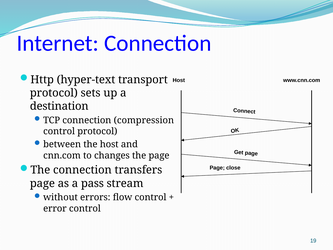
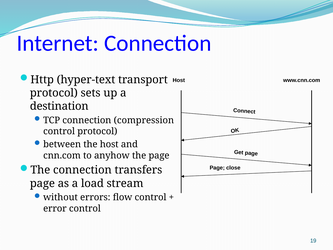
changes: changes -> anyhow
pass: pass -> load
